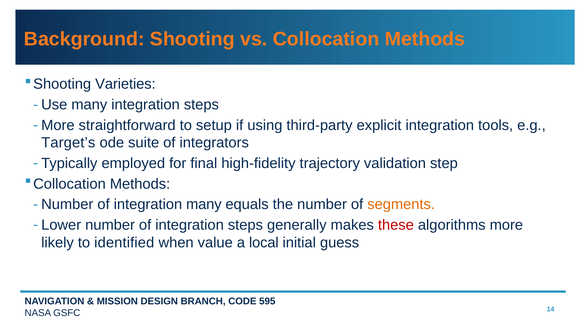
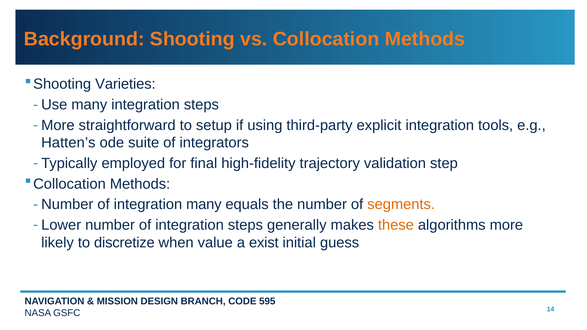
Target’s: Target’s -> Hatten’s
these colour: red -> orange
identified: identified -> discretize
local: local -> exist
